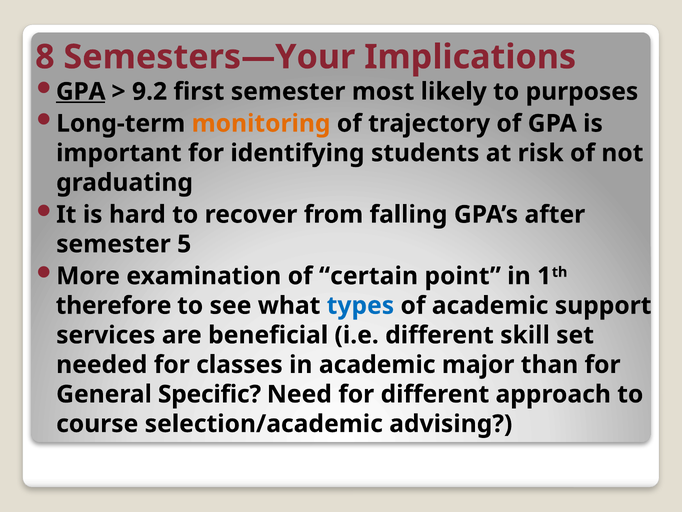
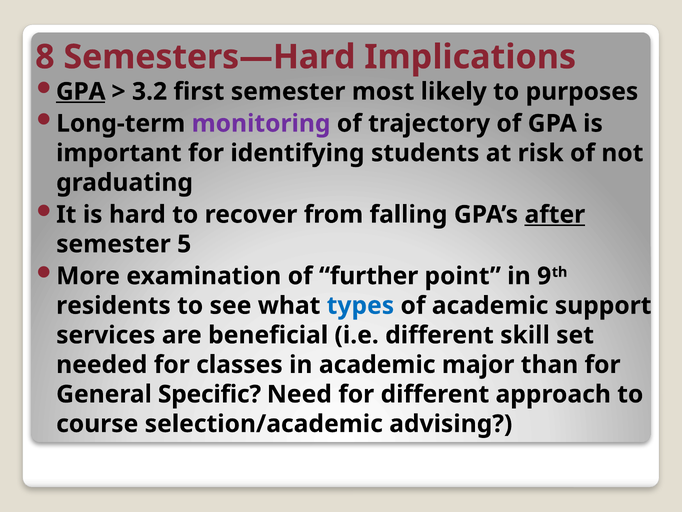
Semesters—Your: Semesters—Your -> Semesters—Hard
9.2: 9.2 -> 3.2
monitoring colour: orange -> purple
after underline: none -> present
certain: certain -> further
1: 1 -> 9
therefore: therefore -> residents
